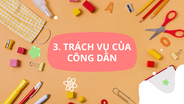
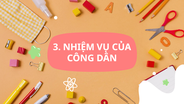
TRÁCH: TRÁCH -> NHIỆM
